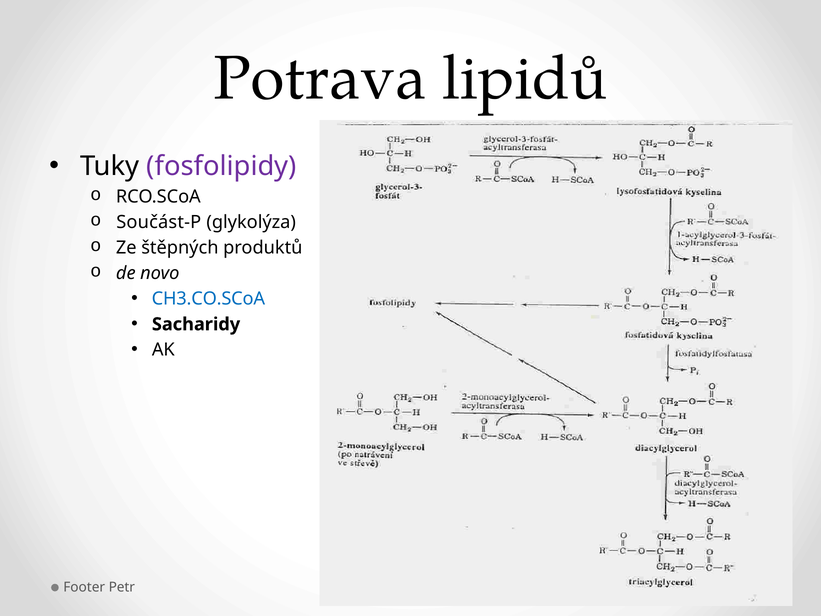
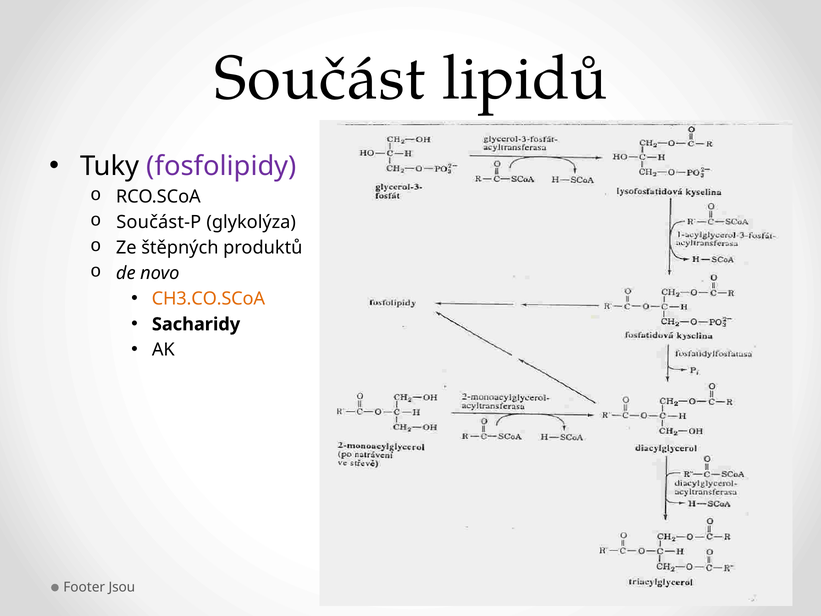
Potrava: Potrava -> Součást
CH3.CO.SCoA colour: blue -> orange
Petr: Petr -> Jsou
